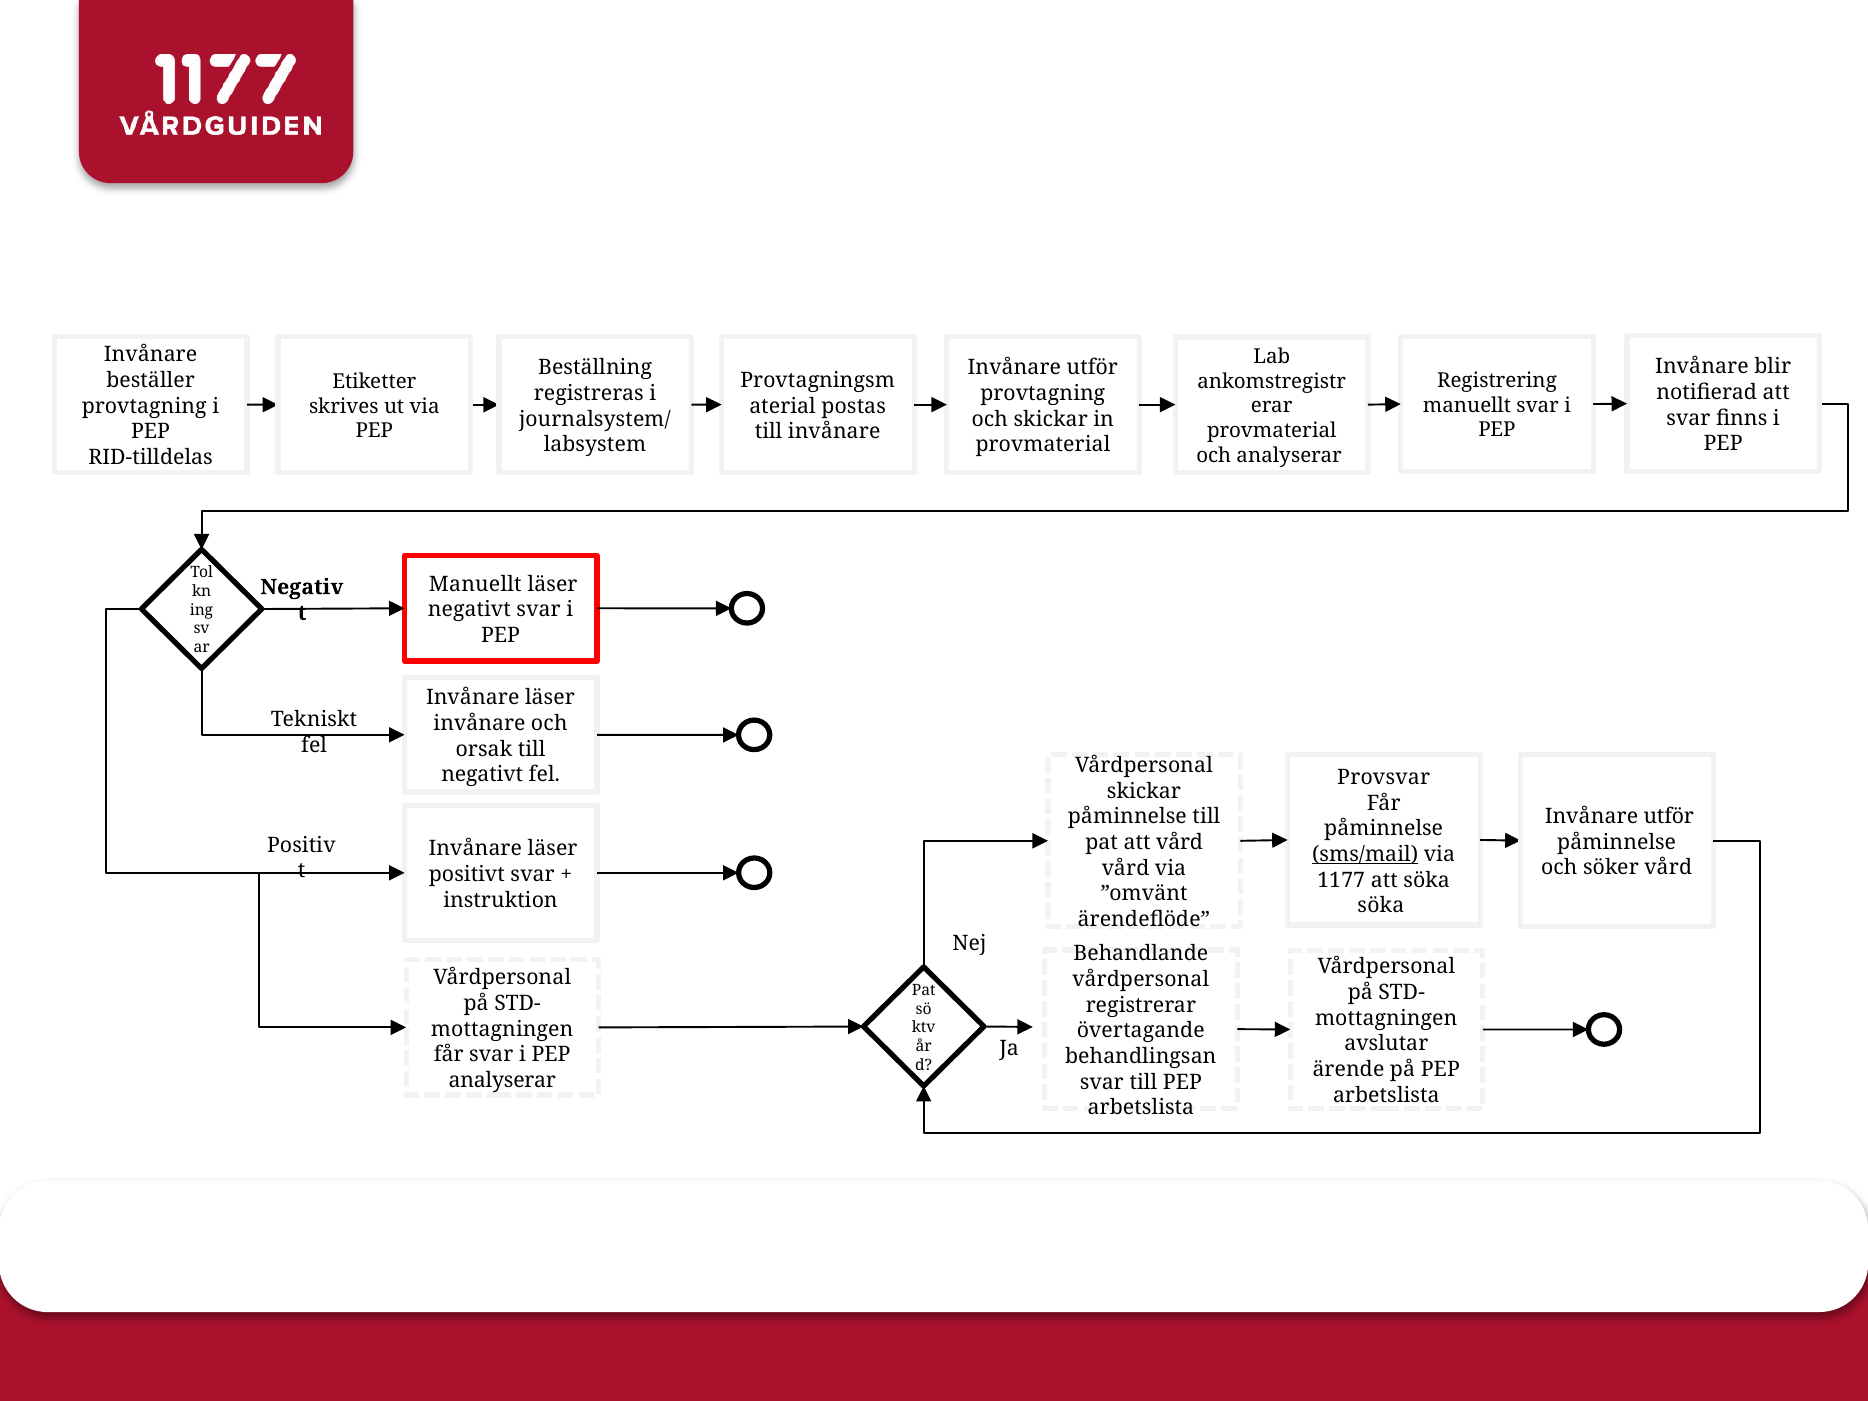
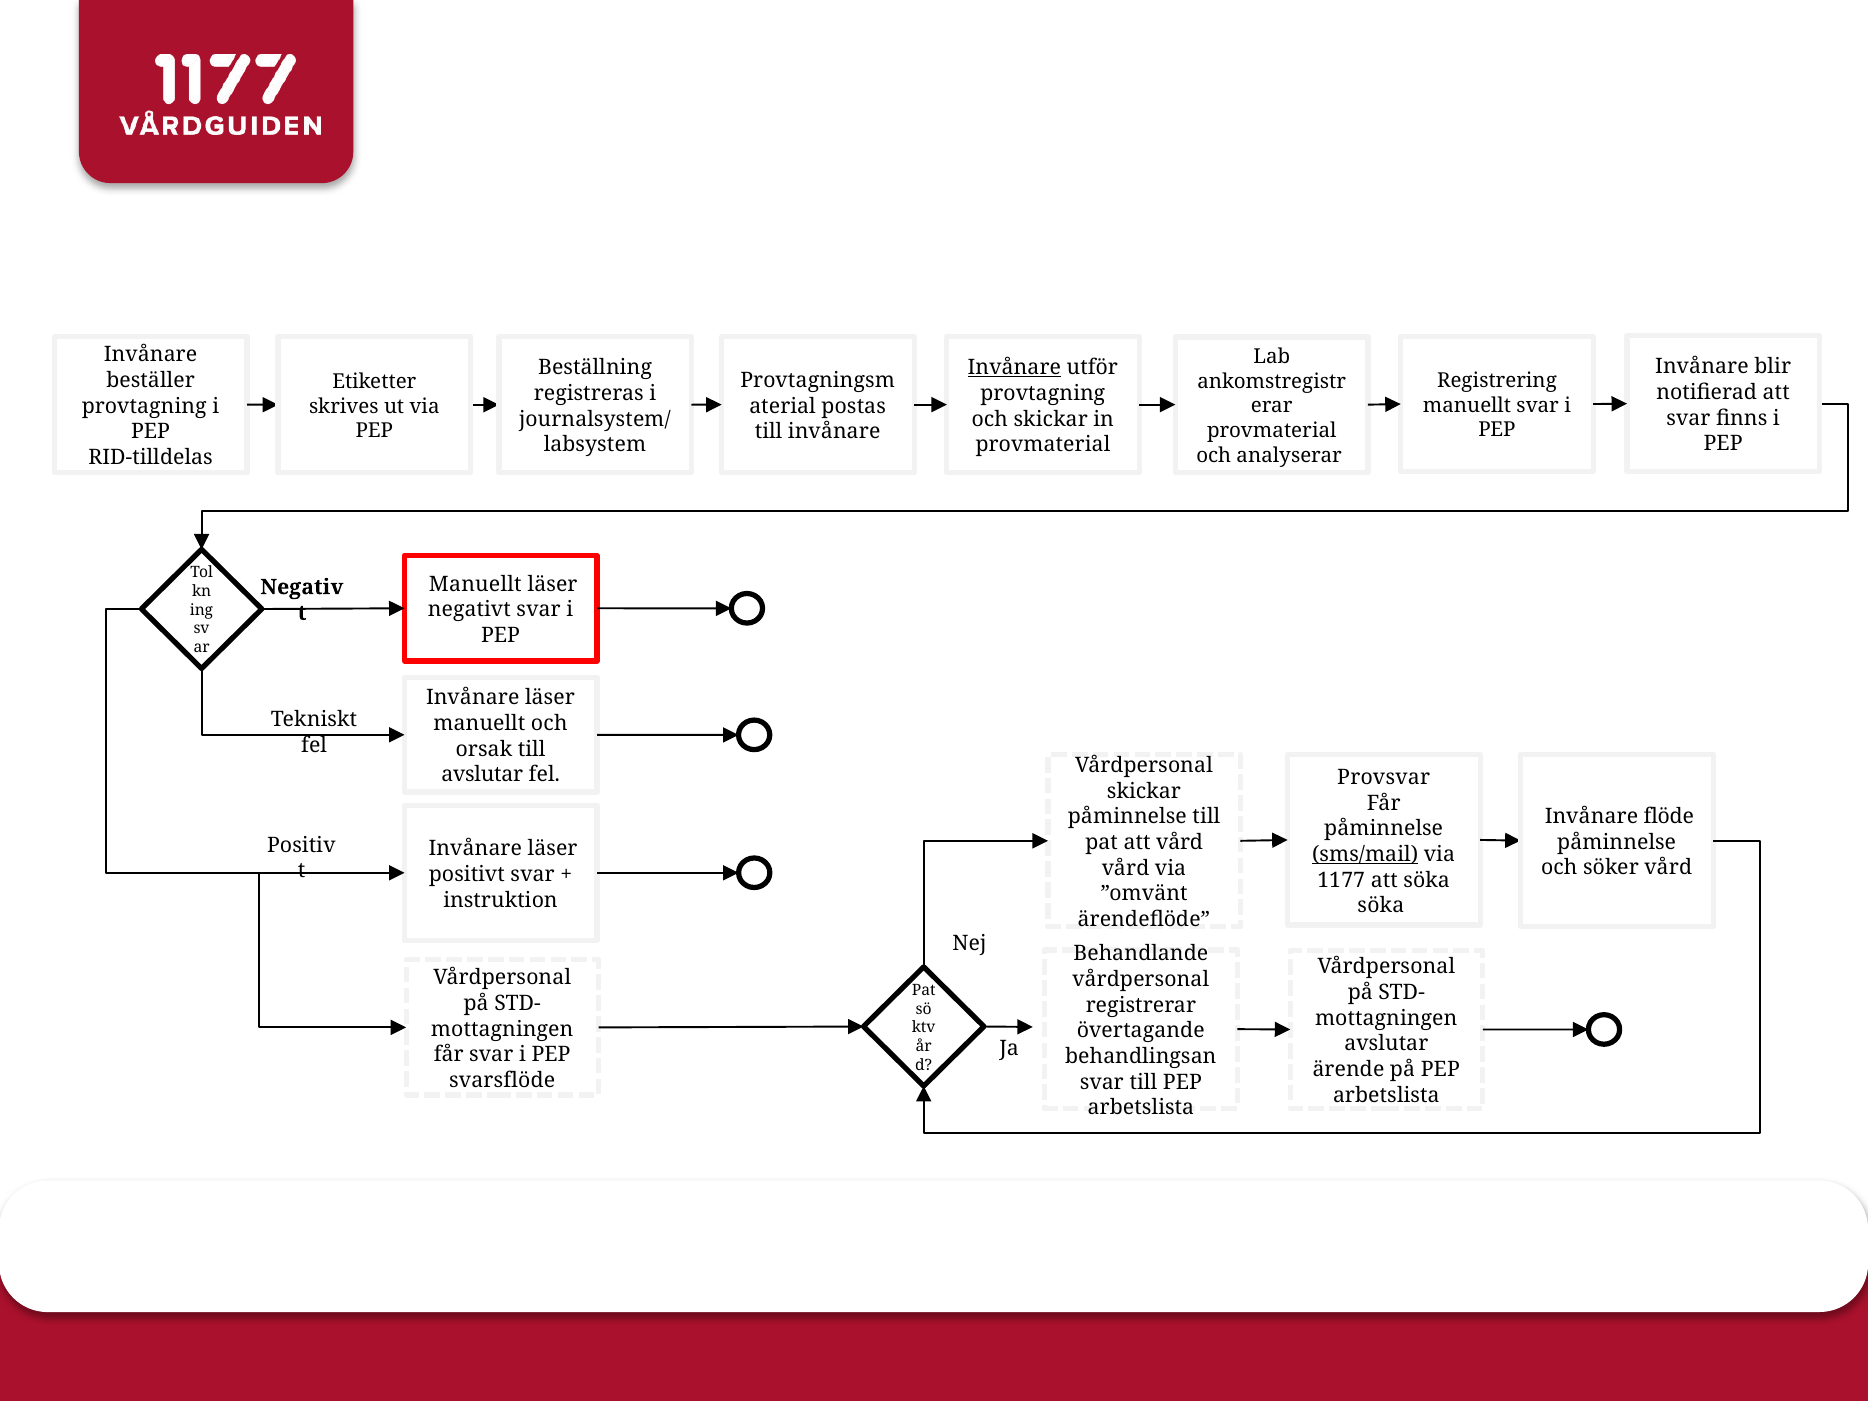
Invånare at (1014, 368) underline: none -> present
invånare at (479, 724): invånare -> manuellt
negativt at (482, 775): negativt -> avslutar
utför at (1669, 816): utför -> flöde
analyserar at (502, 1080): analyserar -> svarsflöde
